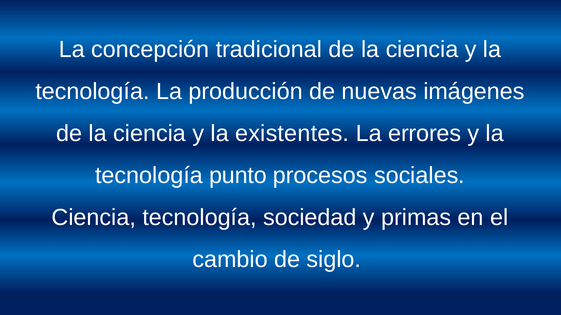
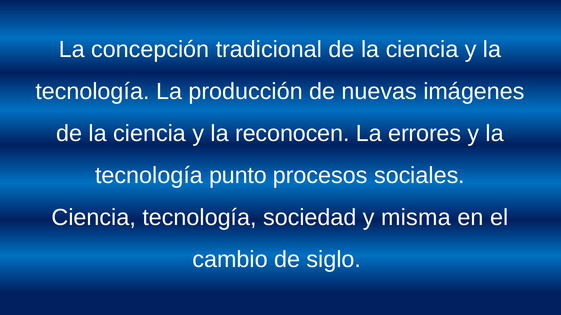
existentes: existentes -> reconocen
primas: primas -> misma
